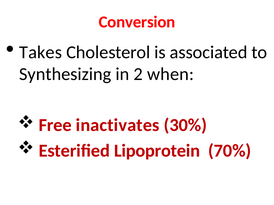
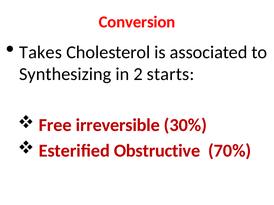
when: when -> starts
inactivates: inactivates -> irreversible
Lipoprotein: Lipoprotein -> Obstructive
